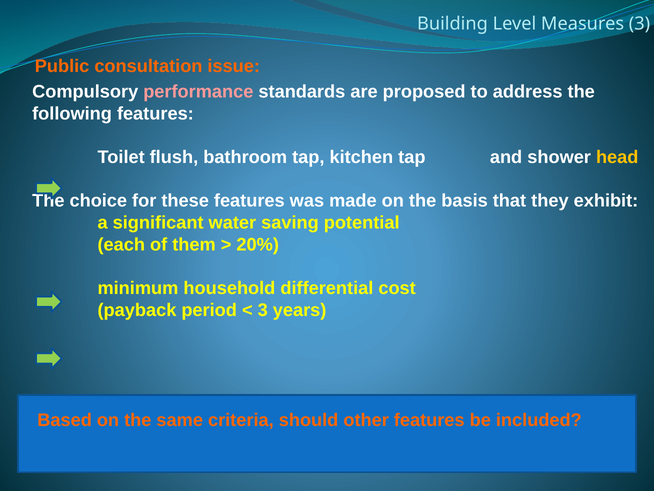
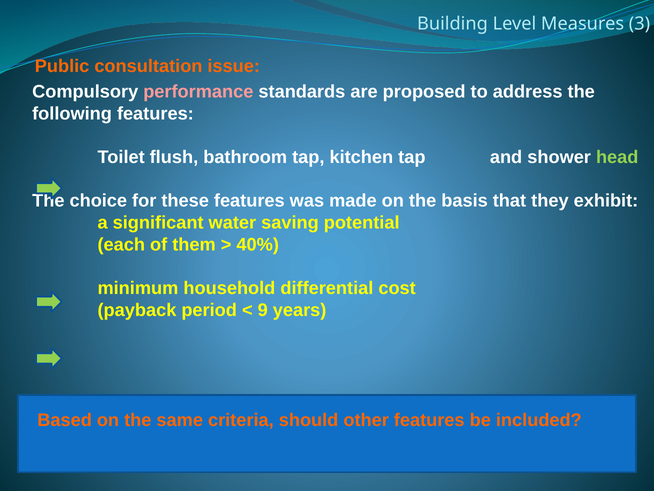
head colour: yellow -> light green
20%: 20% -> 40%
3 at (263, 310): 3 -> 9
